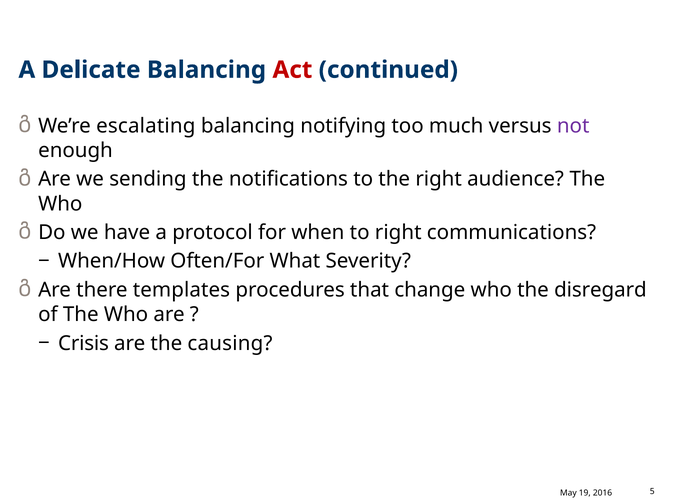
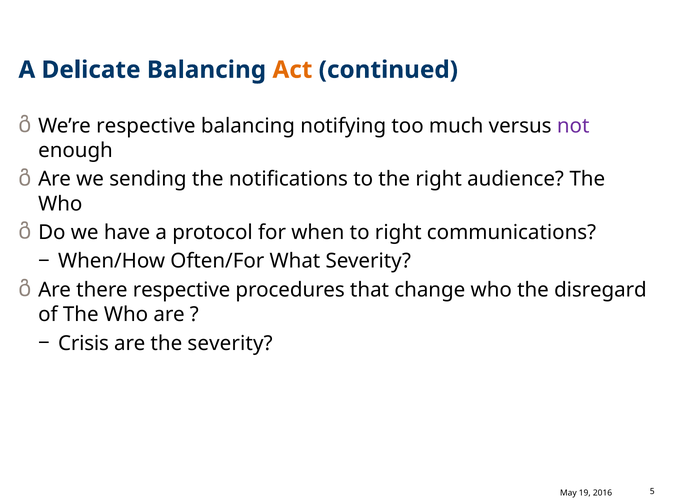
Act colour: red -> orange
We’re escalating: escalating -> respective
there templates: templates -> respective
the causing: causing -> severity
